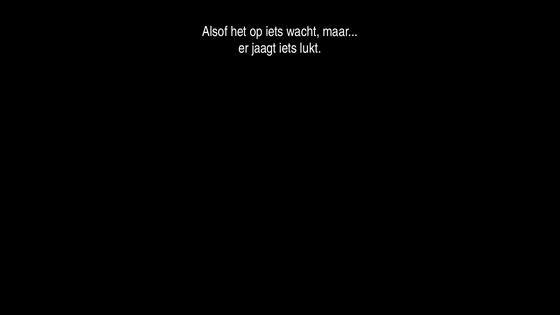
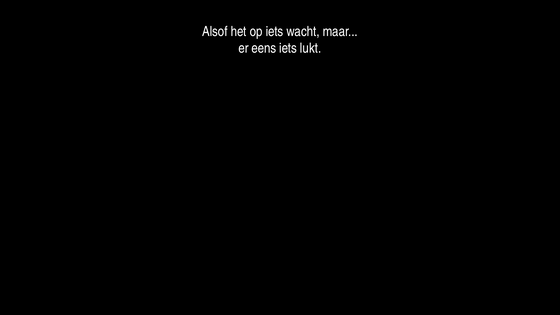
jaagt: jaagt -> eens
